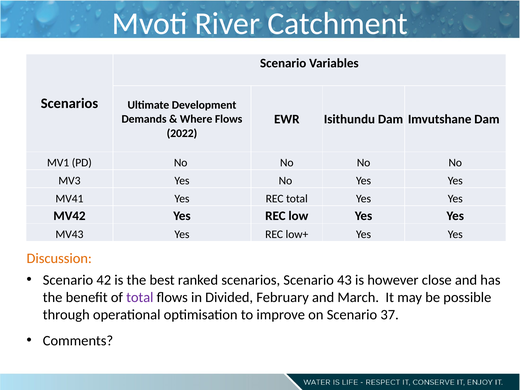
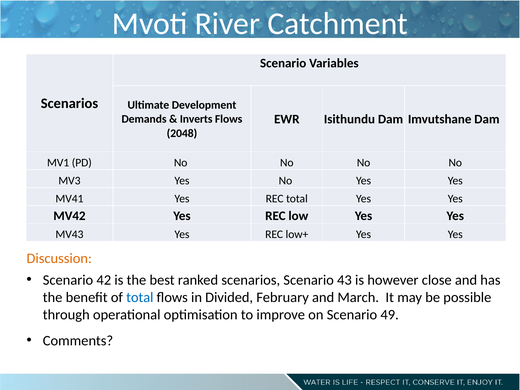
Where: Where -> Inverts
2022: 2022 -> 2048
total at (140, 297) colour: purple -> blue
37: 37 -> 49
